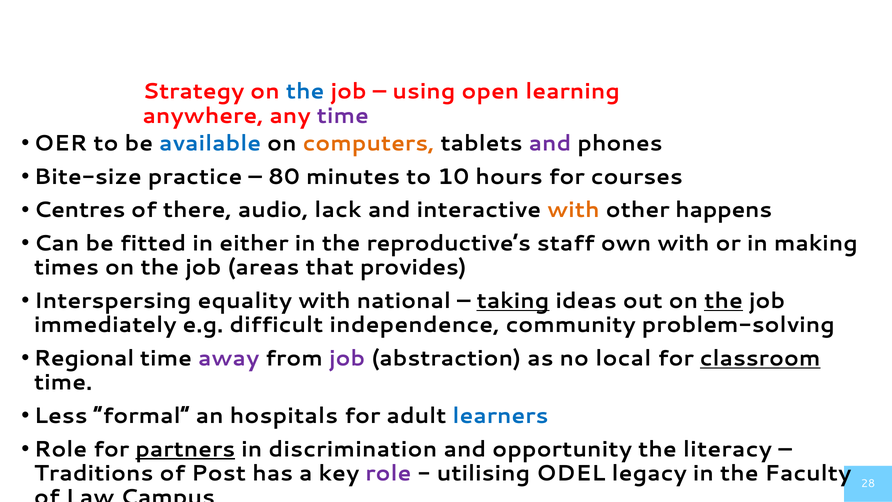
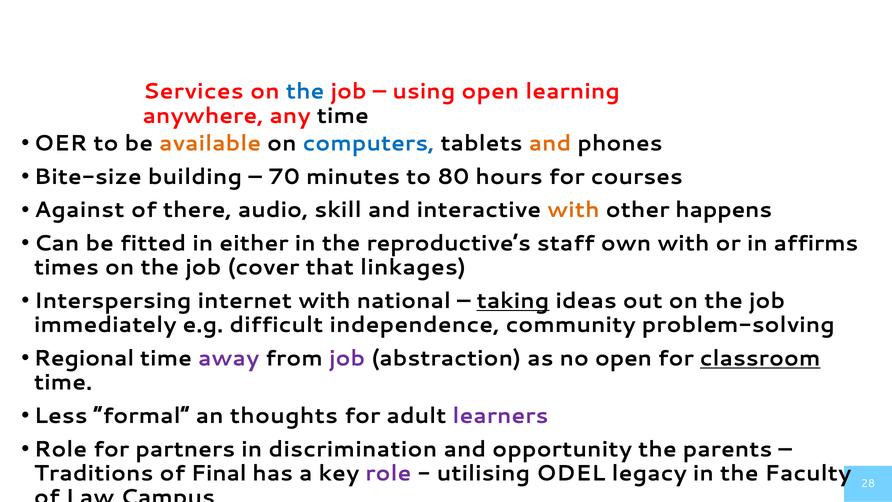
Strategy: Strategy -> Services
time at (343, 116) colour: purple -> black
available colour: blue -> orange
computers colour: orange -> blue
and at (550, 143) colour: purple -> orange
practice: practice -> building
80: 80 -> 70
10: 10 -> 80
Centres: Centres -> Against
lack: lack -> skill
making: making -> affirms
areas: areas -> cover
provides: provides -> linkages
equality: equality -> internet
the at (723, 301) underline: present -> none
no local: local -> open
hospitals: hospitals -> thoughts
learners colour: blue -> purple
partners underline: present -> none
literacy: literacy -> parents
Post: Post -> Final
